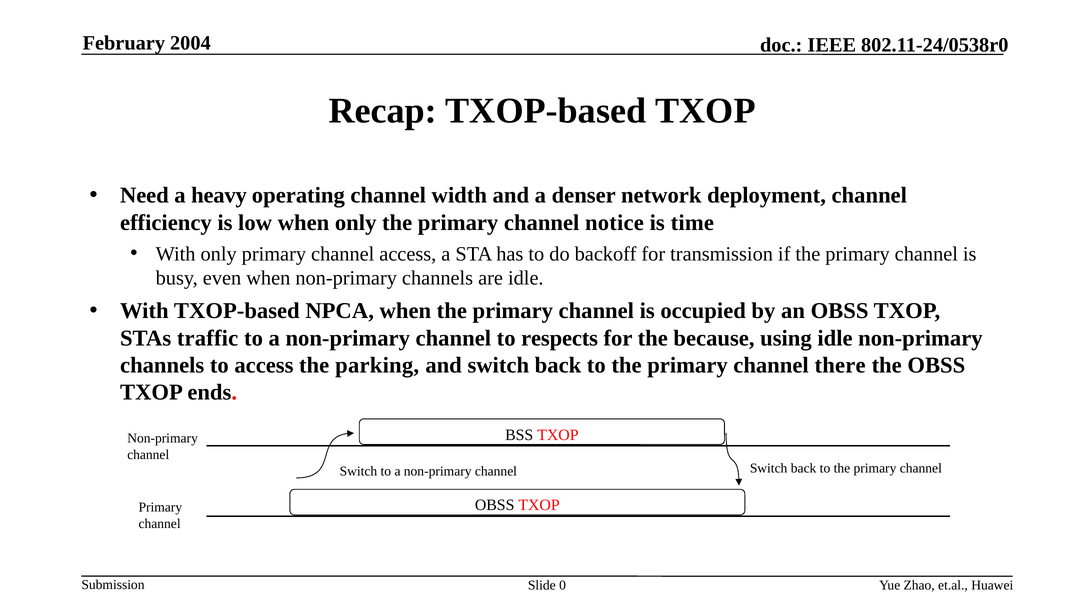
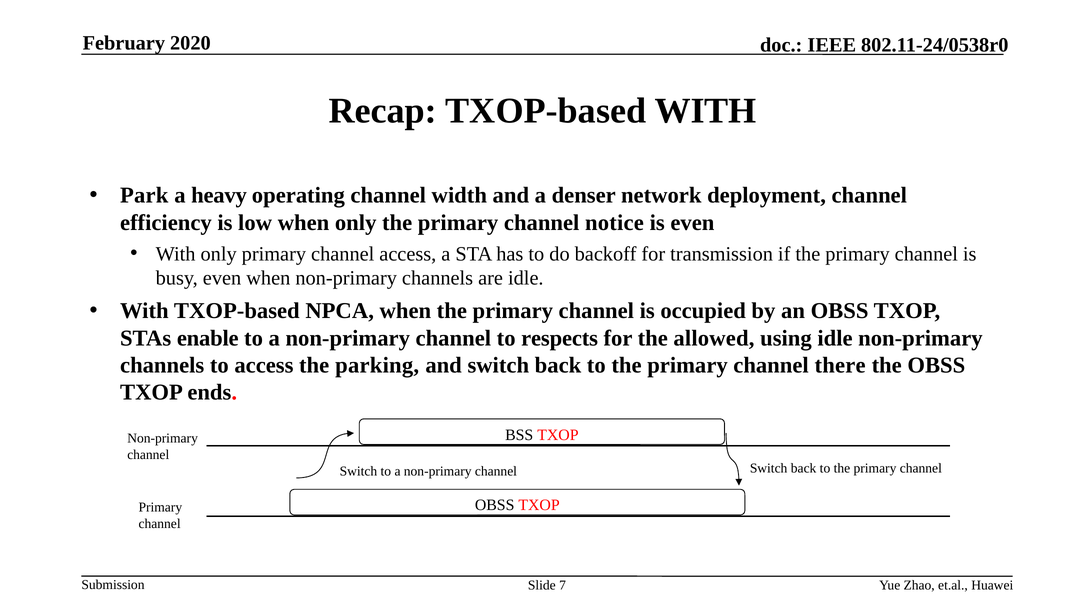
2004: 2004 -> 2020
TXOP-based TXOP: TXOP -> WITH
Need: Need -> Park
is time: time -> even
traffic: traffic -> enable
because: because -> allowed
0: 0 -> 7
